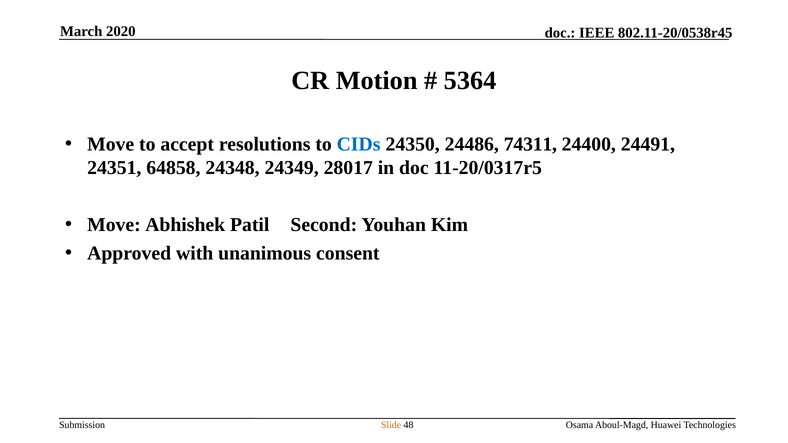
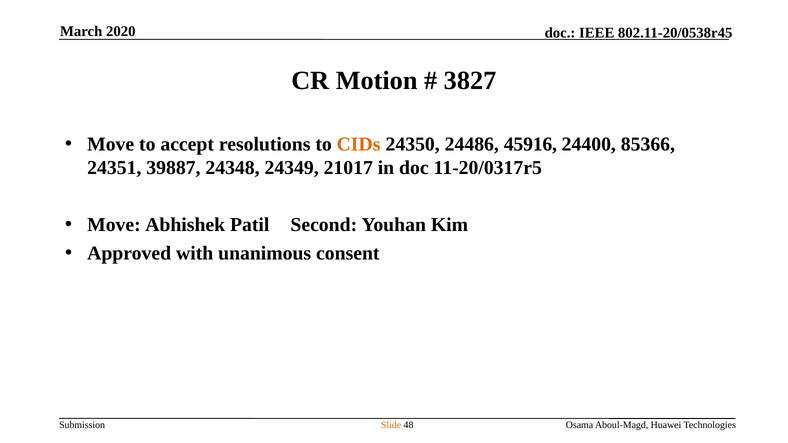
5364: 5364 -> 3827
CIDs colour: blue -> orange
74311: 74311 -> 45916
24491: 24491 -> 85366
64858: 64858 -> 39887
28017: 28017 -> 21017
